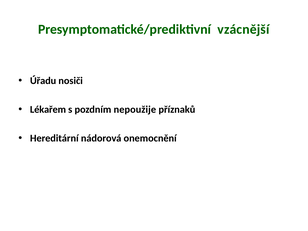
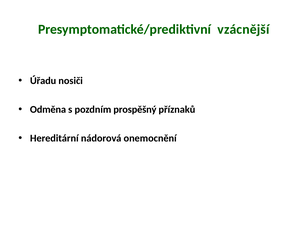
Lékařem: Lékařem -> Odměna
nepoužije: nepoužije -> prospěšný
